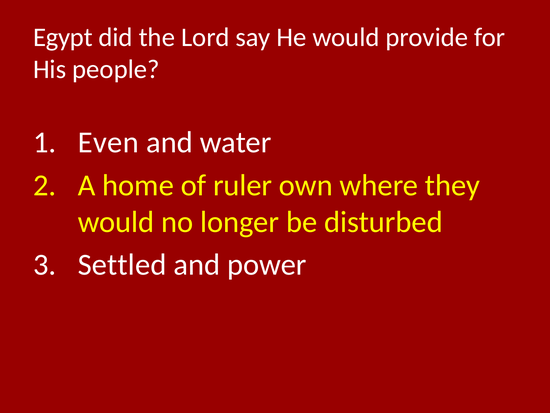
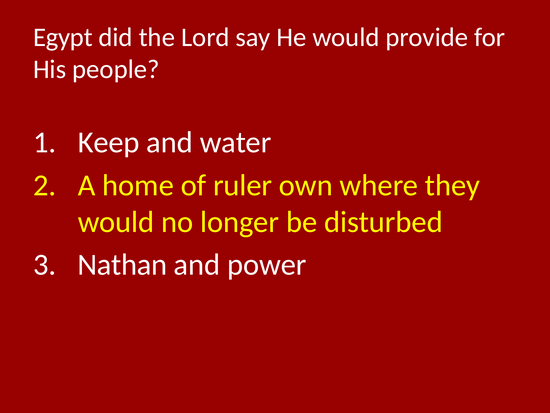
Even: Even -> Keep
Settled: Settled -> Nathan
